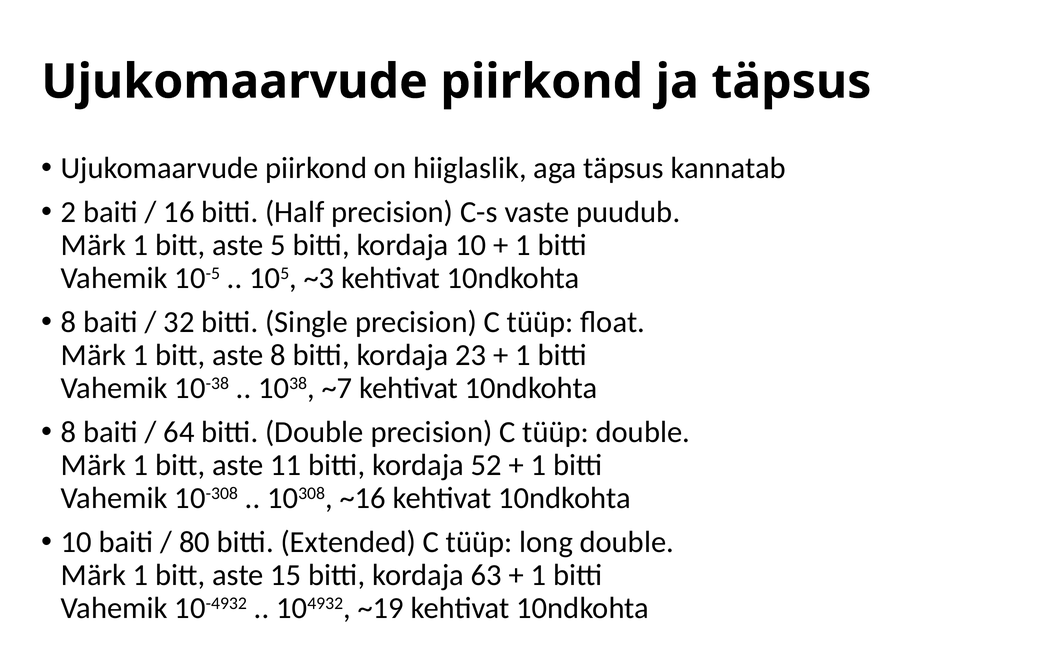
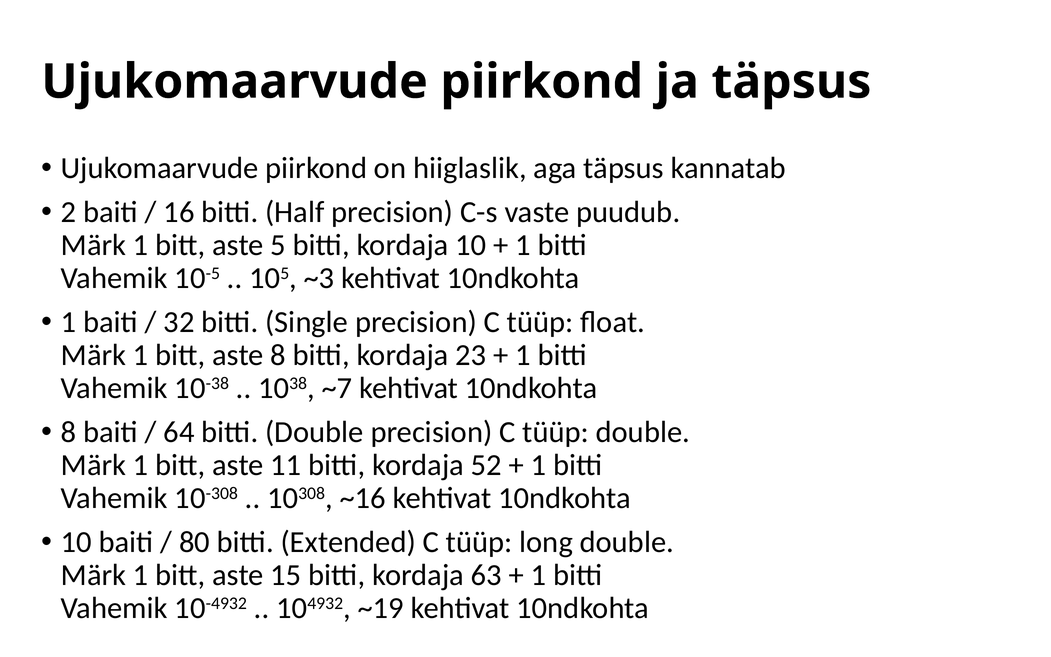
8 at (69, 322): 8 -> 1
